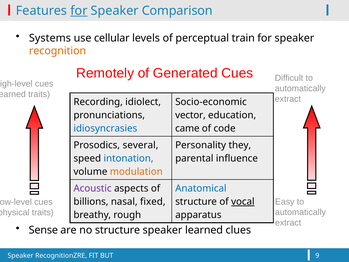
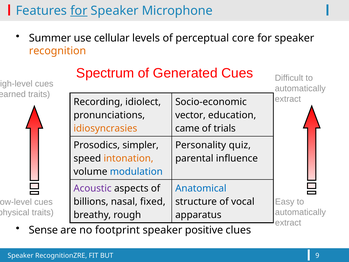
Comparison: Comparison -> Microphone
Systems: Systems -> Summer
train: train -> core
Remotely: Remotely -> Spectrum
idiosyncrasies colour: blue -> orange
code: code -> trials
several: several -> simpler
they: they -> quiz
intonation colour: blue -> orange
modulation colour: orange -> blue
vocal underline: present -> none
no structure: structure -> footprint
speaker learned: learned -> positive
